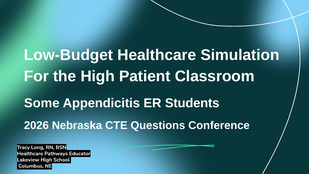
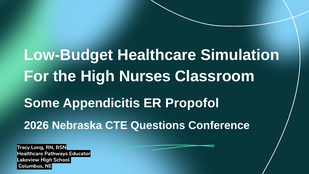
Patient: Patient -> Nurses
Students: Students -> Propofol
